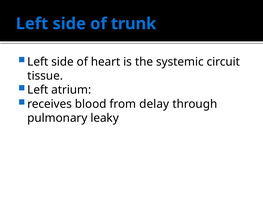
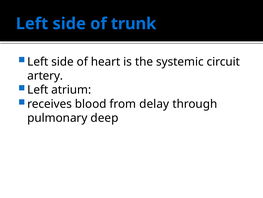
tissue: tissue -> artery
leaky: leaky -> deep
